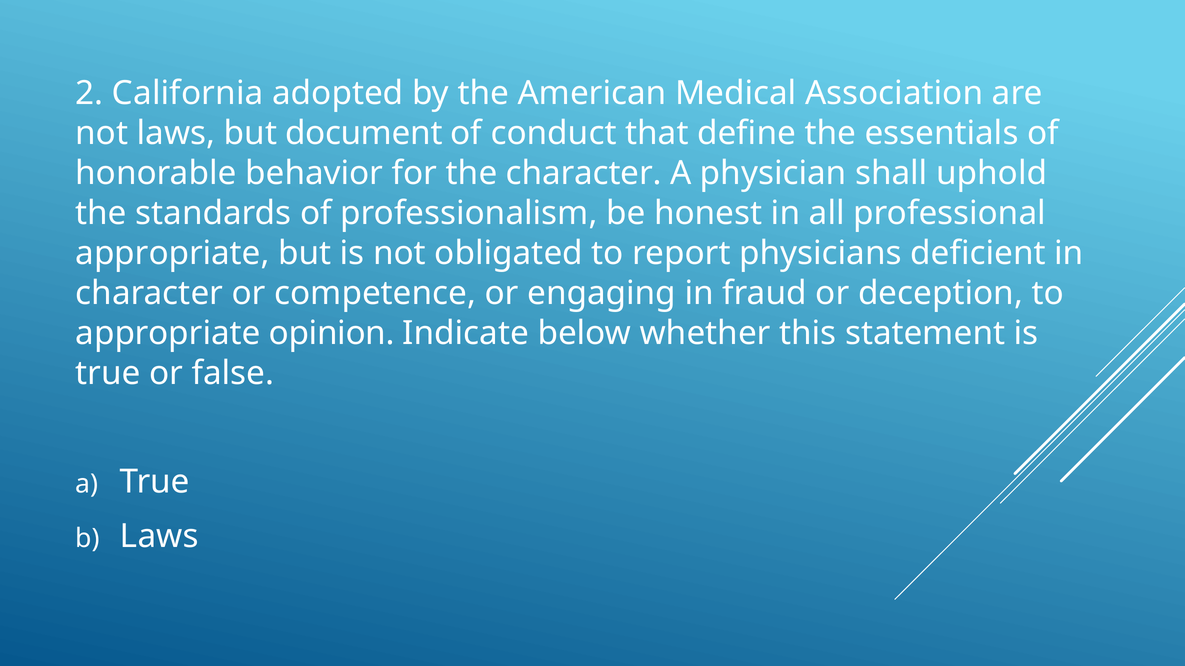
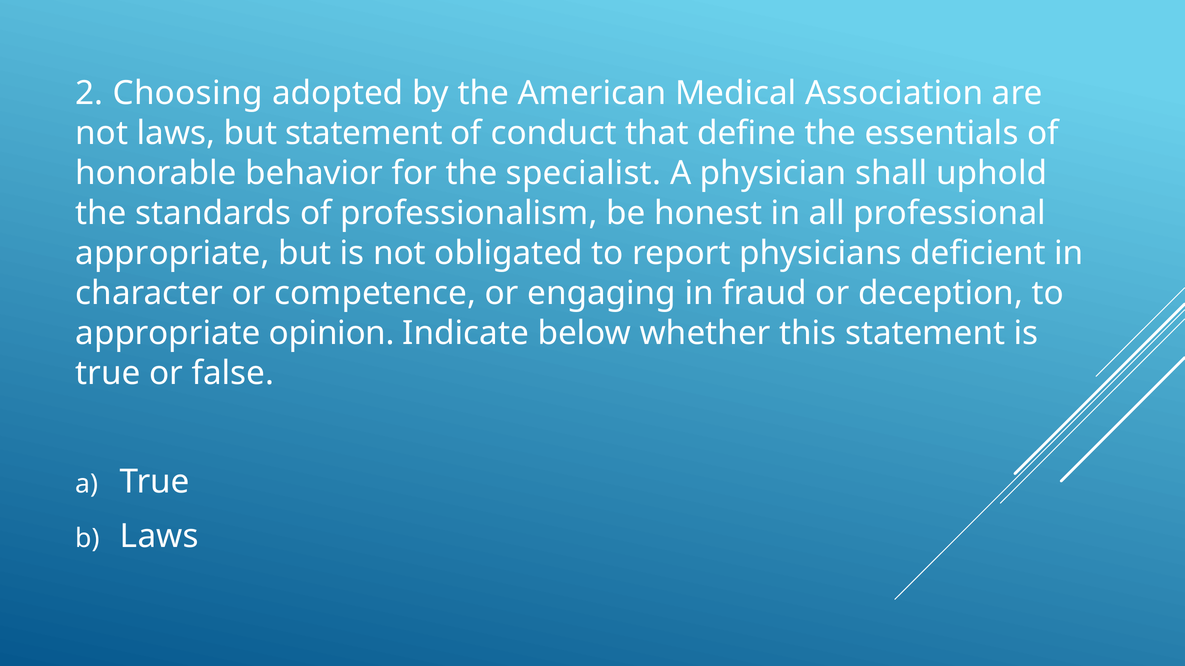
California: California -> Choosing
but document: document -> statement
the character: character -> specialist
